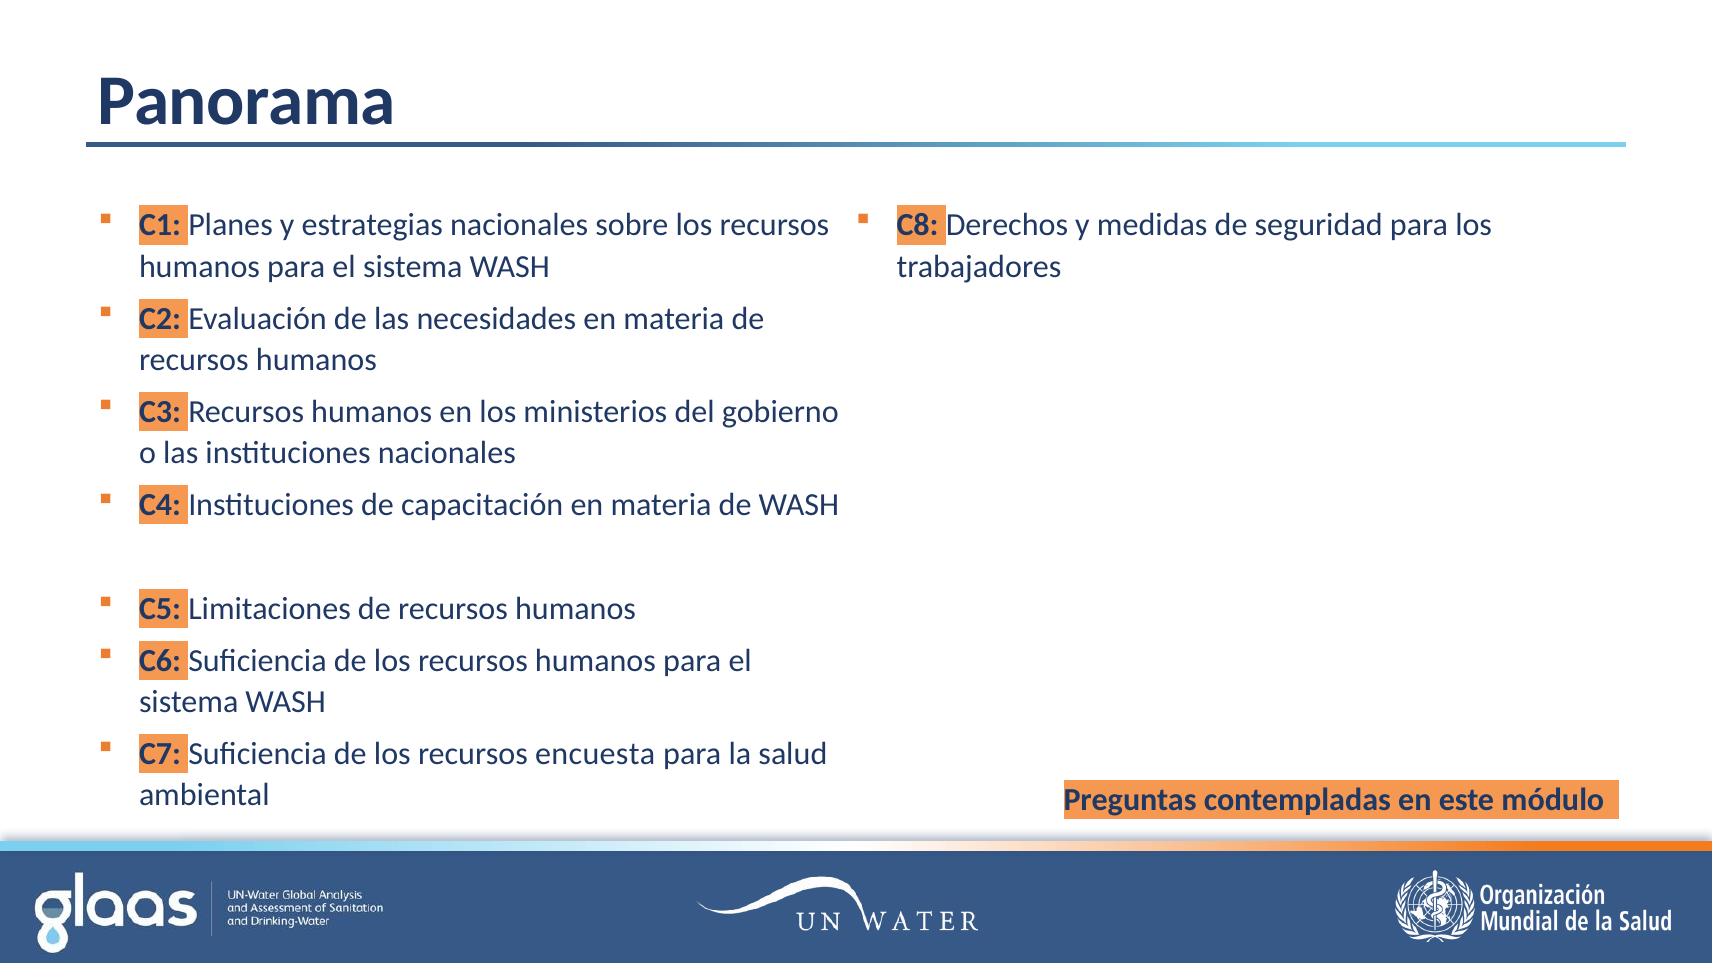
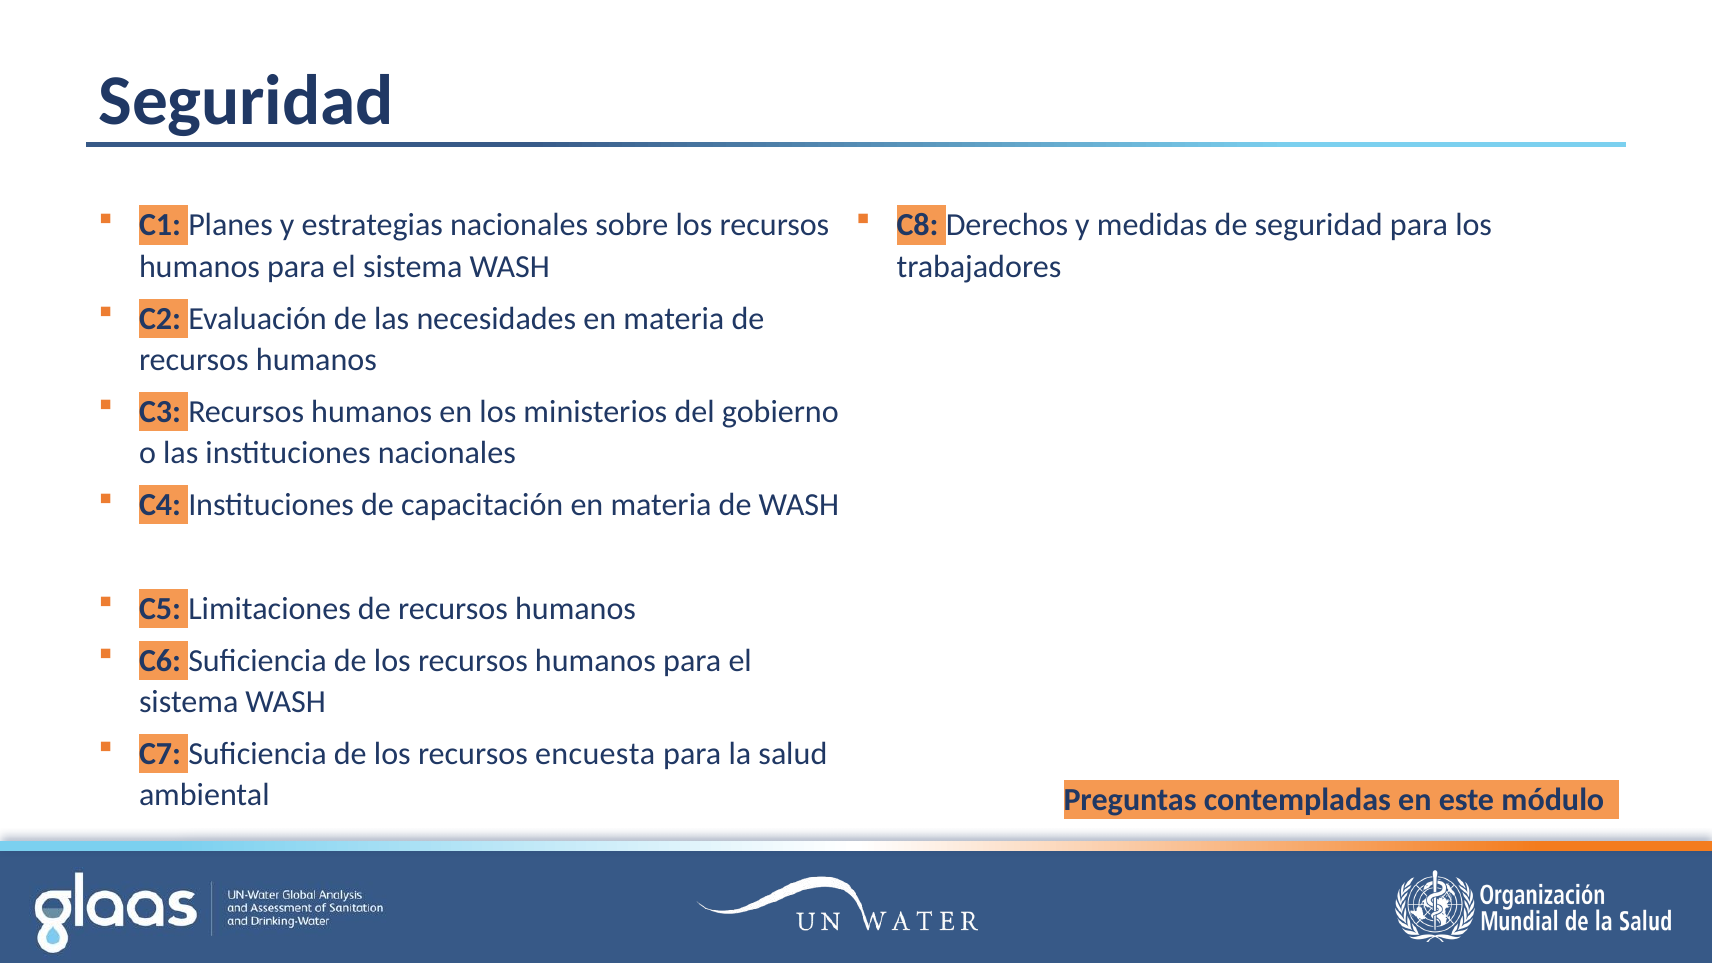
Panorama at (246, 100): Panorama -> Seguridad
